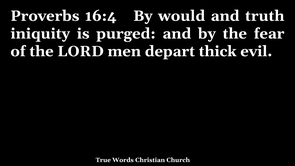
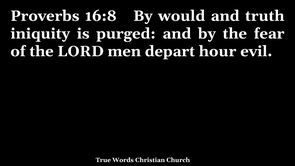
16:4: 16:4 -> 16:8
thick: thick -> hour
